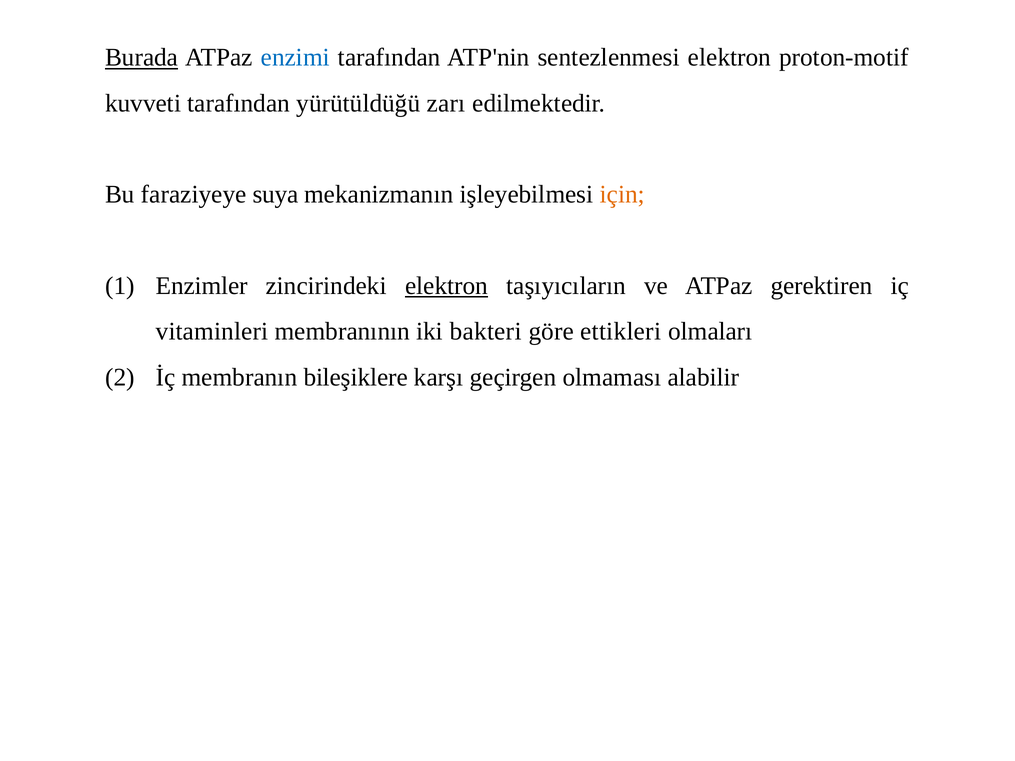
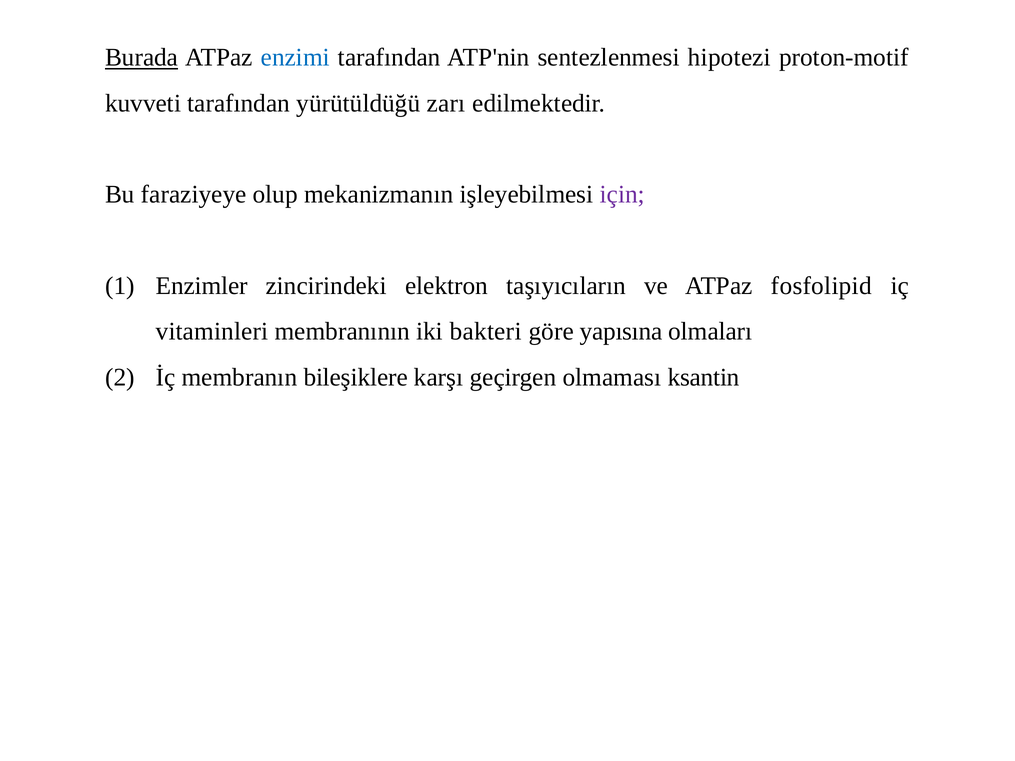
sentezlenmesi elektron: elektron -> hipotezi
suya: suya -> olup
için colour: orange -> purple
elektron at (447, 286) underline: present -> none
gerektiren: gerektiren -> fosfolipid
ettikleri: ettikleri -> yapısına
alabilir: alabilir -> ksantin
